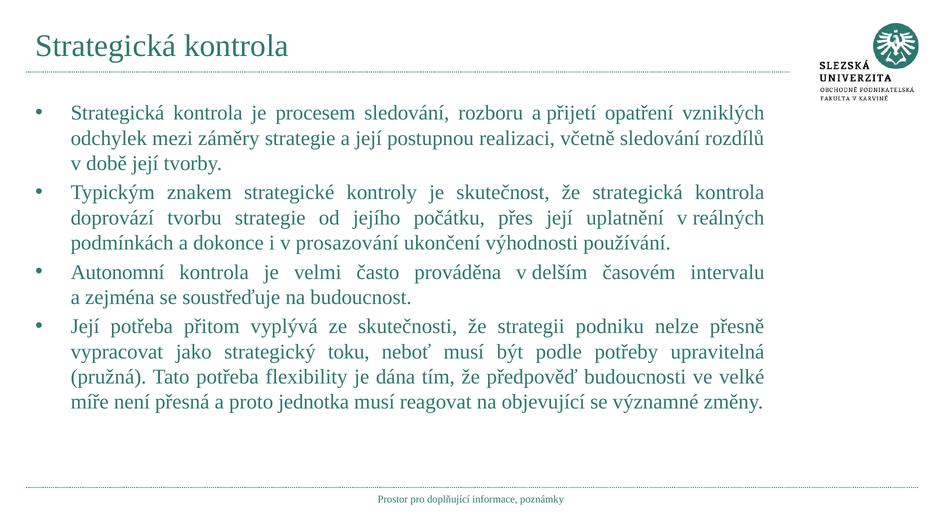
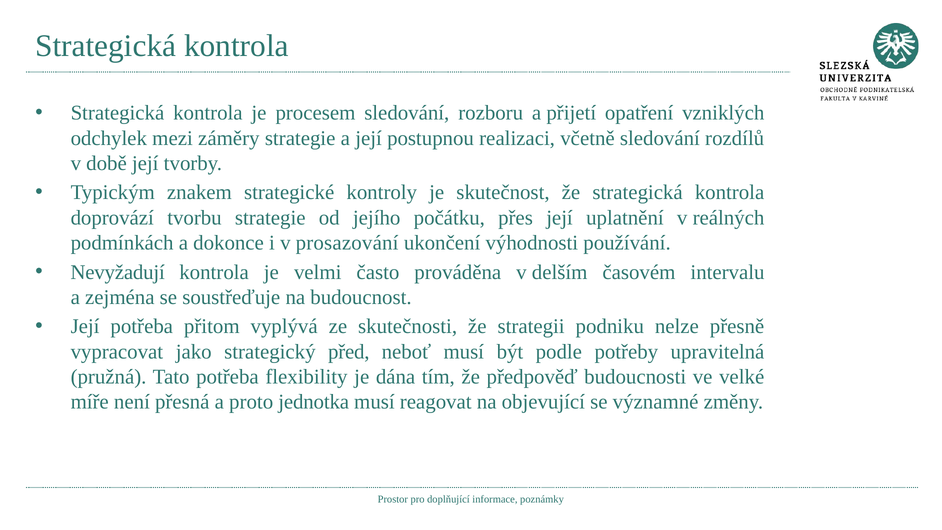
Autonomní: Autonomní -> Nevyžadují
toku: toku -> před
